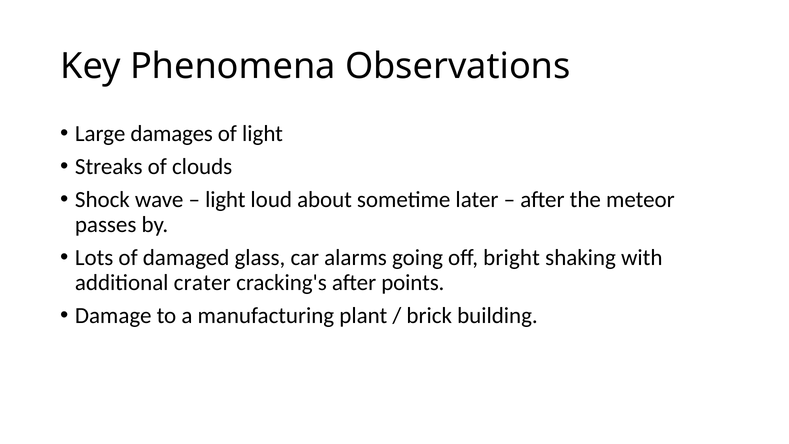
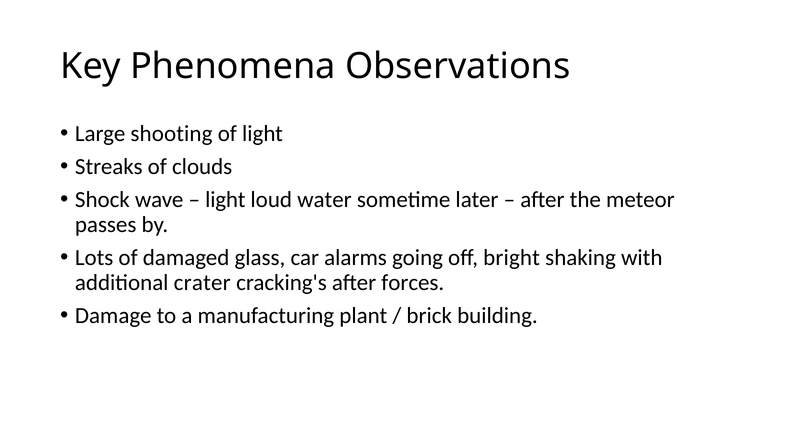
damages: damages -> shooting
about: about -> water
points: points -> forces
